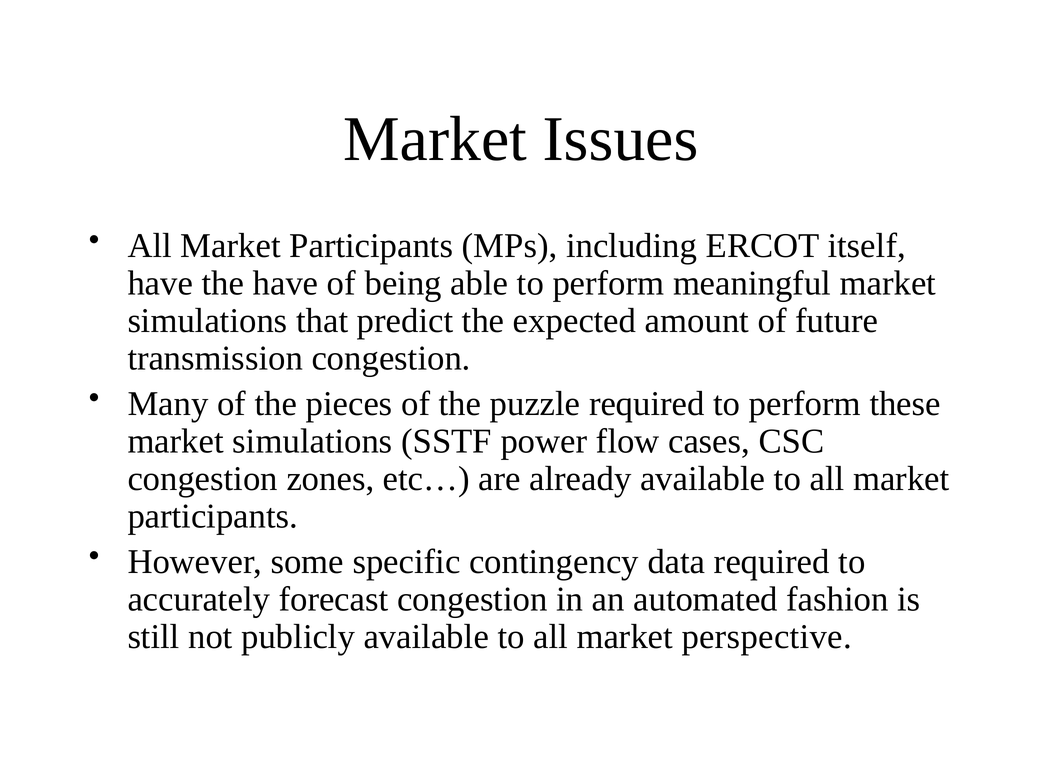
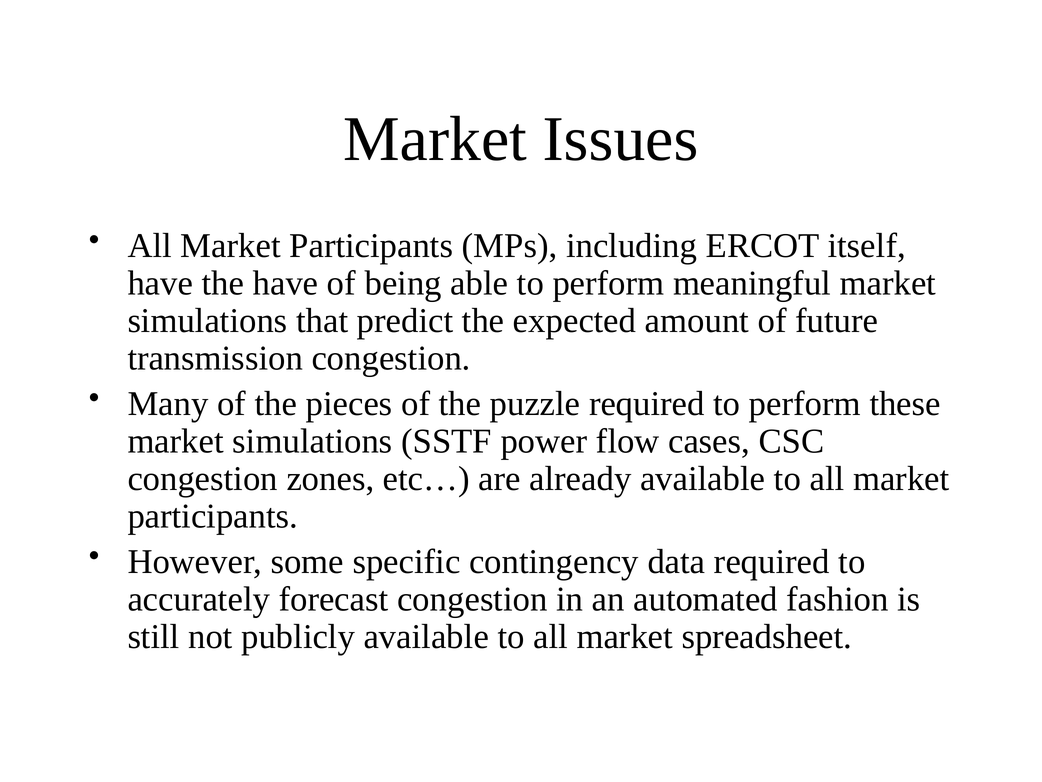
perspective: perspective -> spreadsheet
